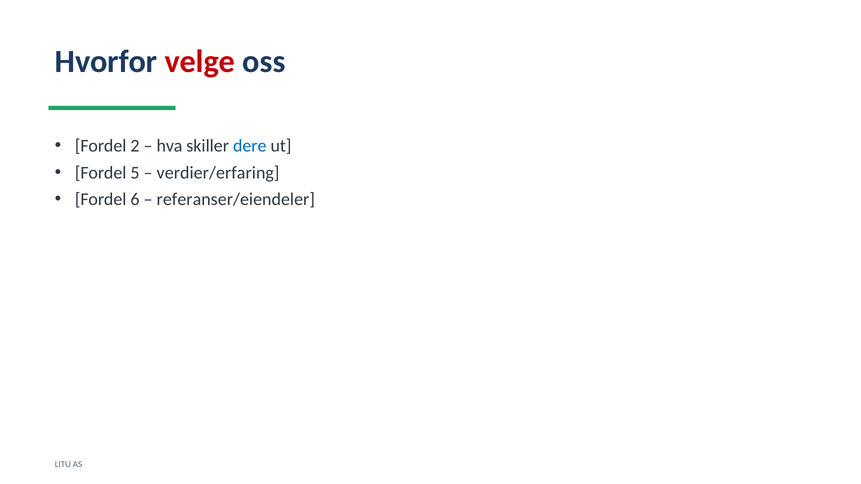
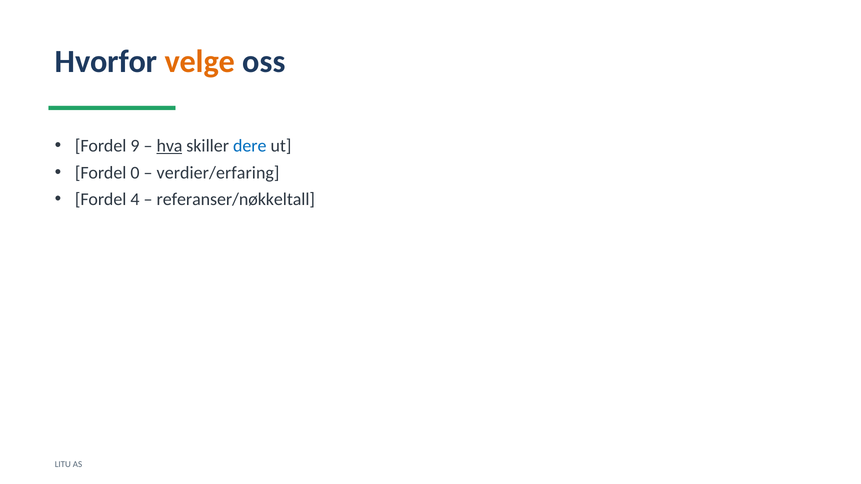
velge colour: red -> orange
2: 2 -> 9
hva underline: none -> present
5: 5 -> 0
6: 6 -> 4
referanser/eiendeler: referanser/eiendeler -> referanser/nøkkeltall
